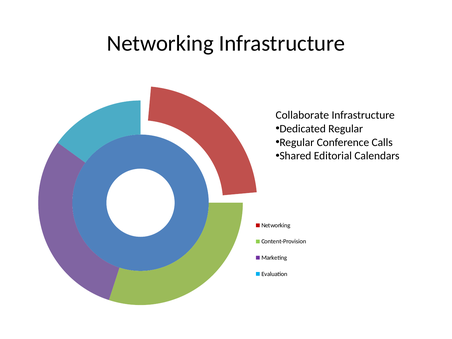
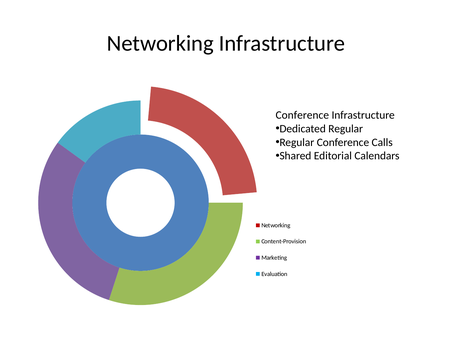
Collaborate at (302, 115): Collaborate -> Conference
